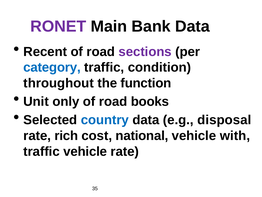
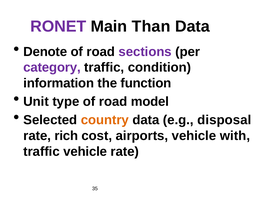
Bank: Bank -> Than
Recent: Recent -> Denote
category colour: blue -> purple
throughout: throughout -> information
only: only -> type
books: books -> model
country colour: blue -> orange
national: national -> airports
